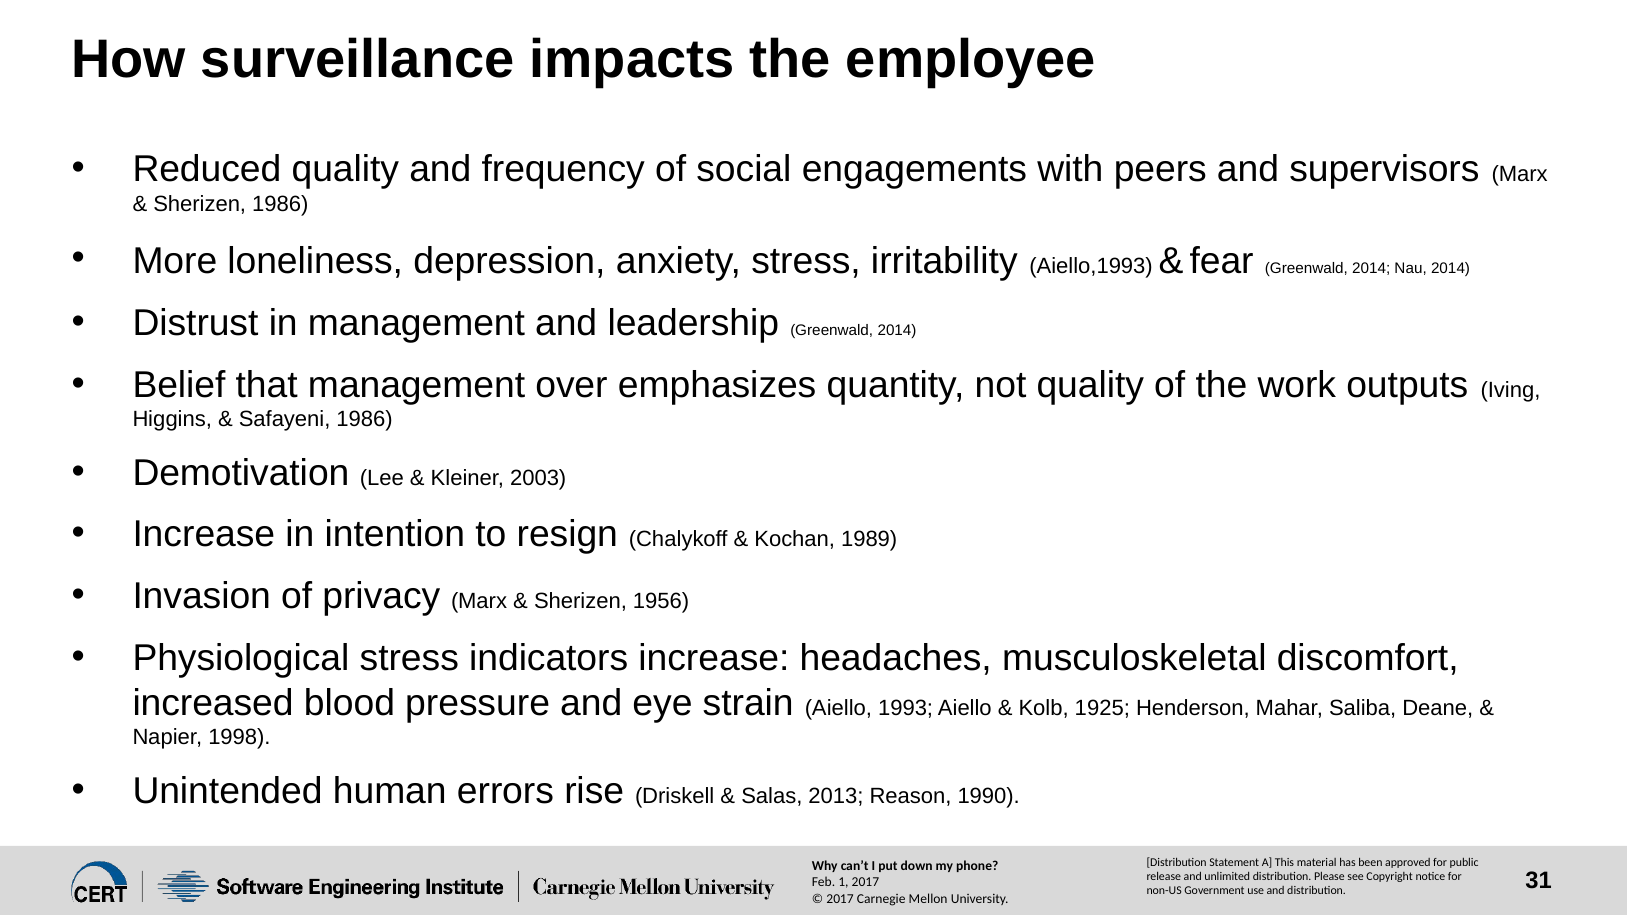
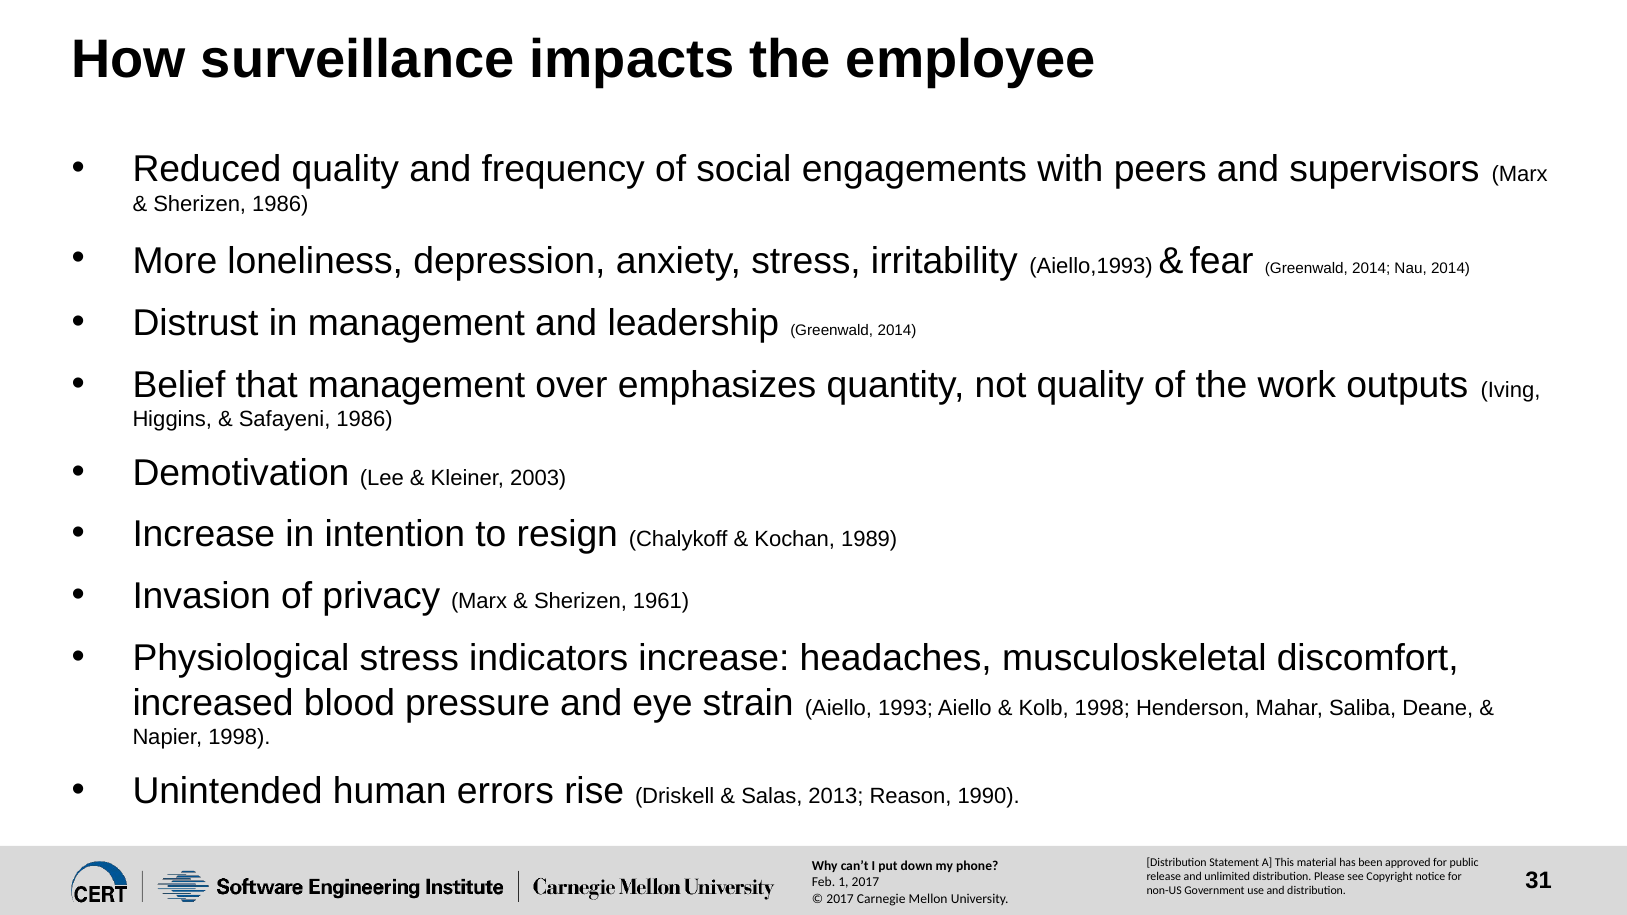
1956: 1956 -> 1961
Kolb 1925: 1925 -> 1998
